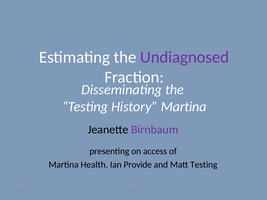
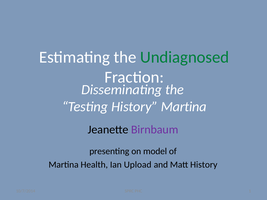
Undiagnosed colour: purple -> green
access: access -> model
Provide: Provide -> Upload
Matt Testing: Testing -> History
